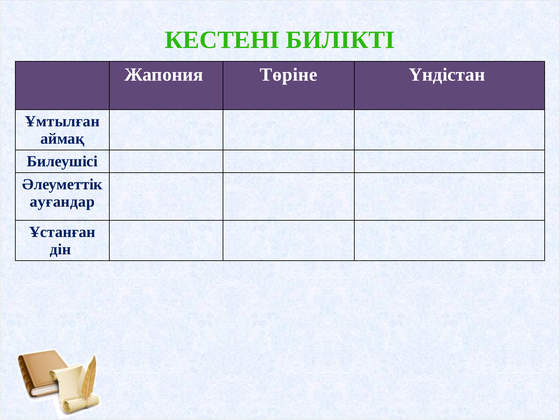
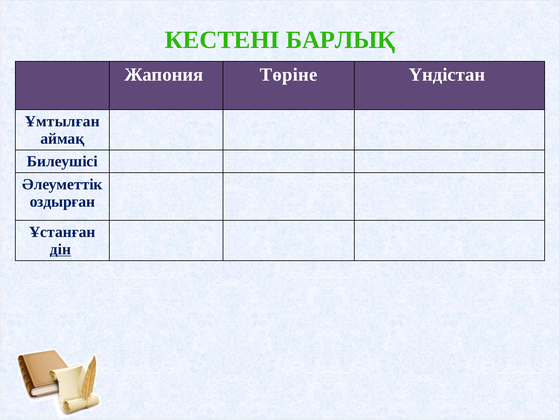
БИЛІКТІ: БИЛІКТІ -> БАРЛЫҚ
ауғандар: ауғандар -> оздырған
дін underline: none -> present
